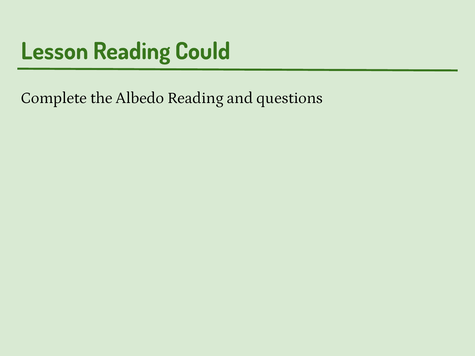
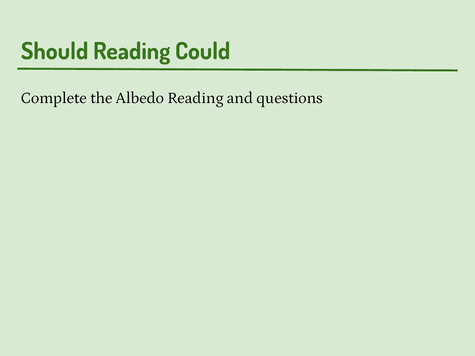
Lesson: Lesson -> Should
